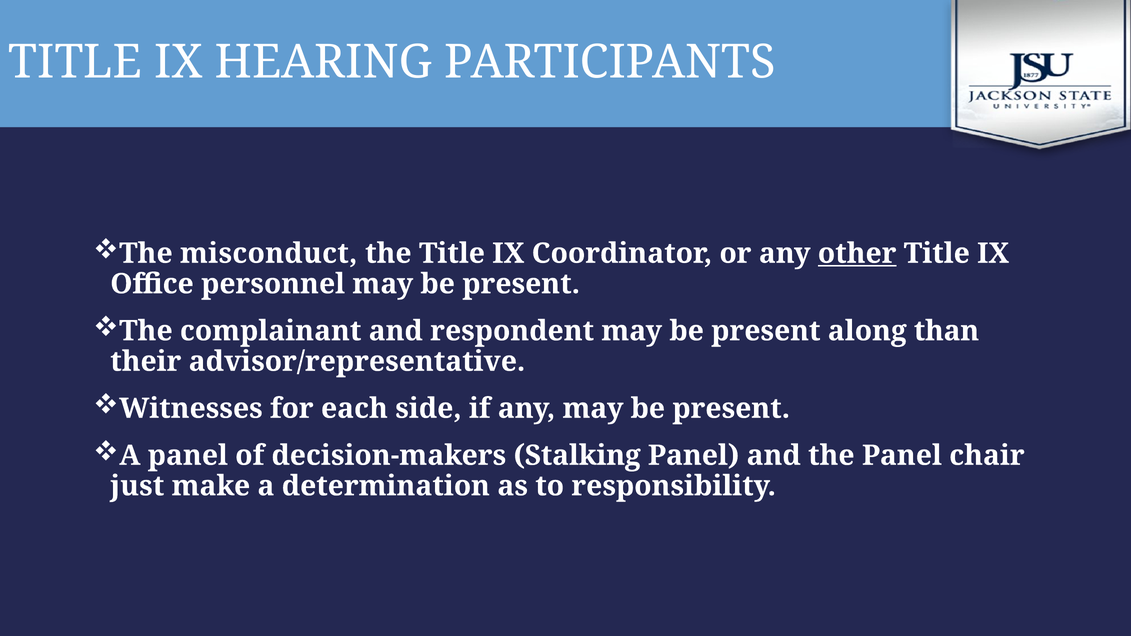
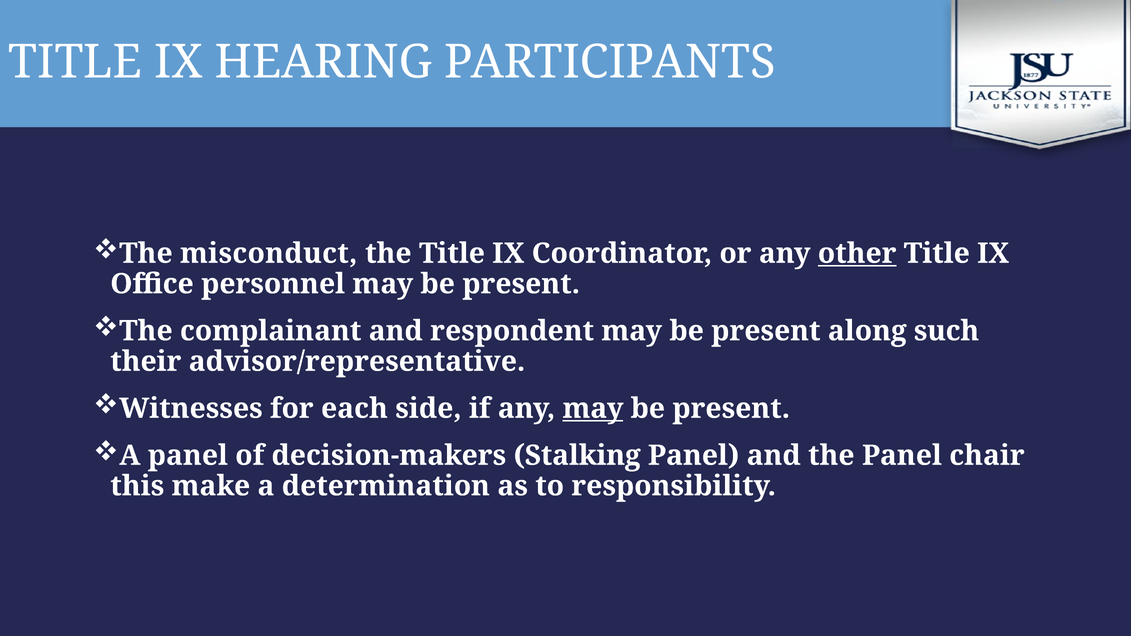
than: than -> such
may at (593, 409) underline: none -> present
just: just -> this
